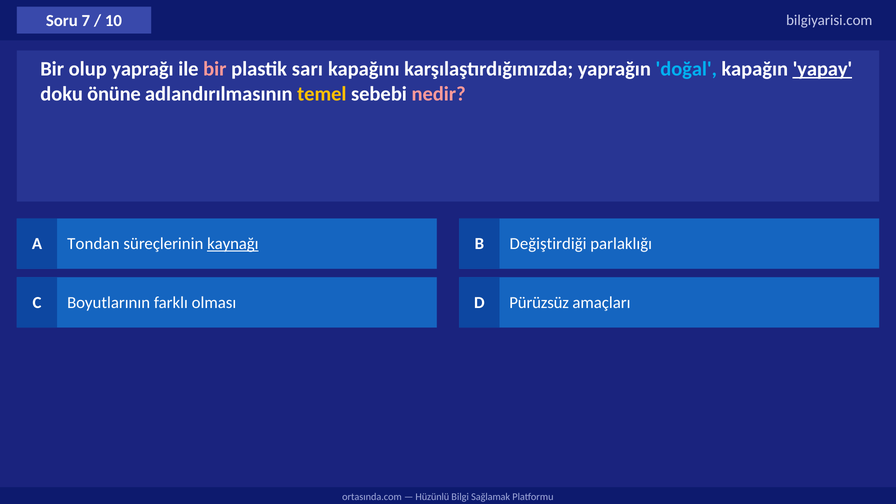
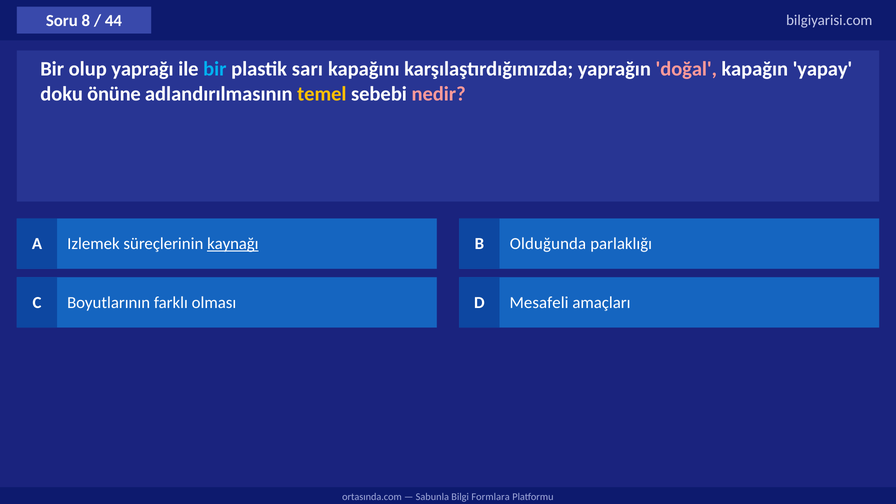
7: 7 -> 8
10: 10 -> 44
bir at (215, 69) colour: pink -> light blue
doğal colour: light blue -> pink
yapay underline: present -> none
Tondan: Tondan -> Izlemek
Değiştirdiği: Değiştirdiği -> Olduğunda
Pürüzsüz: Pürüzsüz -> Mesafeli
Hüzünlü: Hüzünlü -> Sabunla
Sağlamak: Sağlamak -> Formlara
